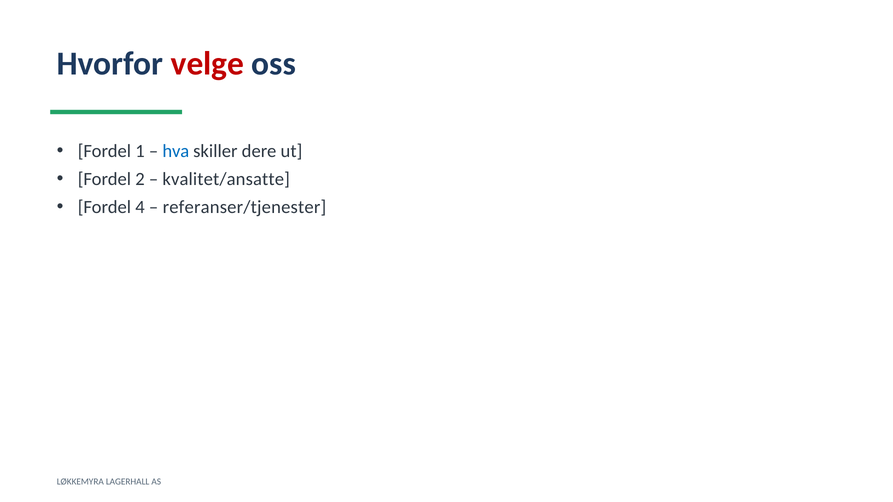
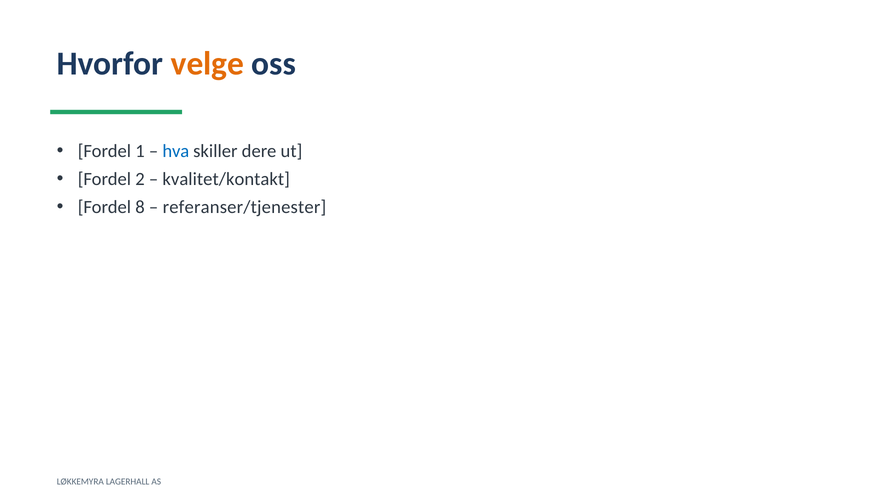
velge colour: red -> orange
kvalitet/ansatte: kvalitet/ansatte -> kvalitet/kontakt
4: 4 -> 8
